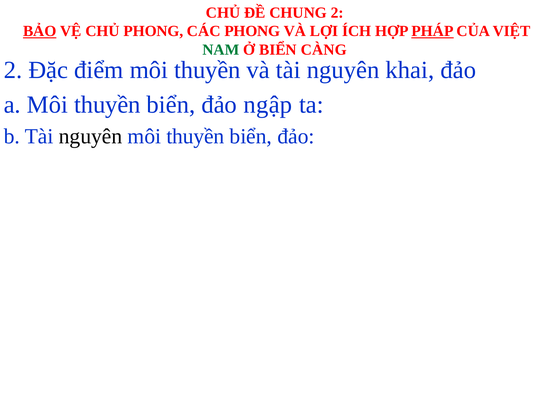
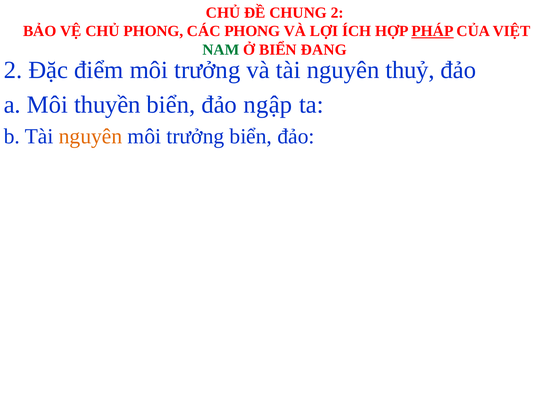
BẢO underline: present -> none
CÀNG: CÀNG -> ĐANG
điểm môi thuyền: thuyền -> trưởng
khai: khai -> thuỷ
nguyên at (91, 137) colour: black -> orange
thuyền at (195, 137): thuyền -> trưởng
